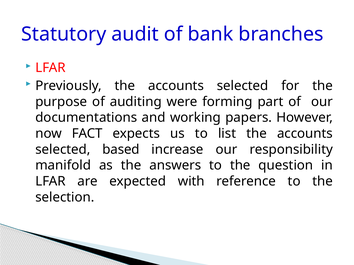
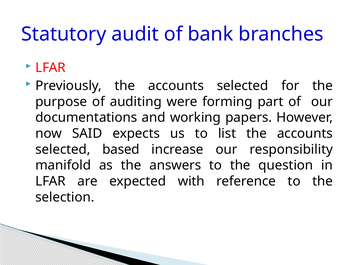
FACT: FACT -> SAID
